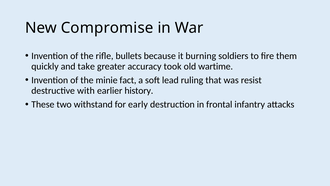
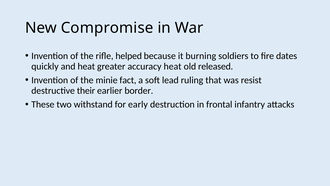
bullets: bullets -> helped
them: them -> dates
and take: take -> heat
accuracy took: took -> heat
wartime: wartime -> released
with: with -> their
history: history -> border
